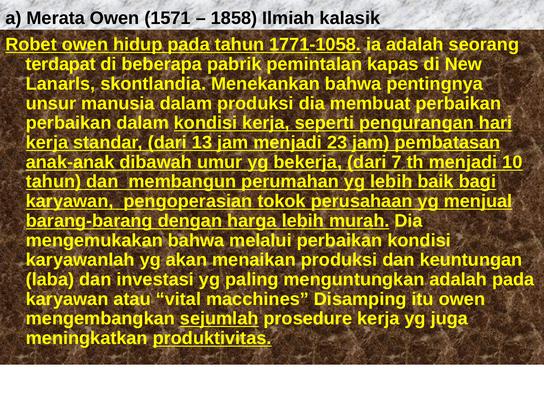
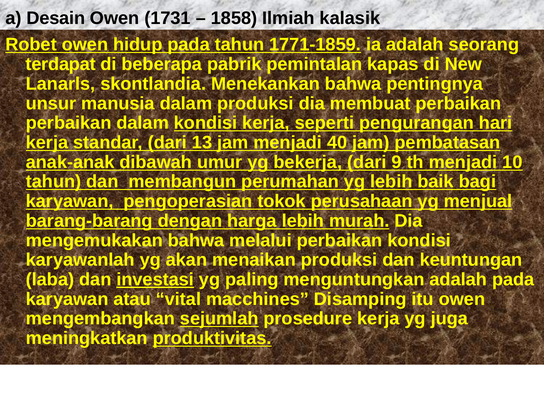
Merata: Merata -> Desain
1571: 1571 -> 1731
1771-1058: 1771-1058 -> 1771-1859
23: 23 -> 40
7: 7 -> 9
investasi underline: none -> present
